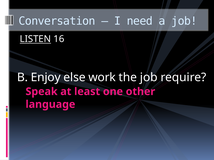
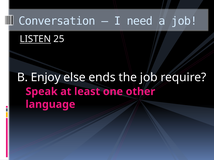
16: 16 -> 25
work: work -> ends
